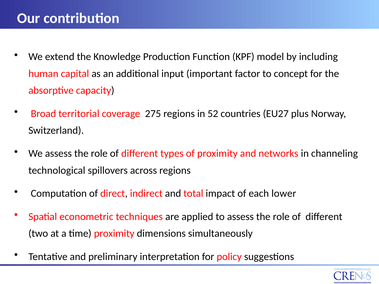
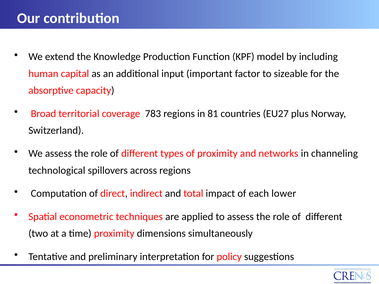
concept: concept -> sizeable
275: 275 -> 783
52: 52 -> 81
